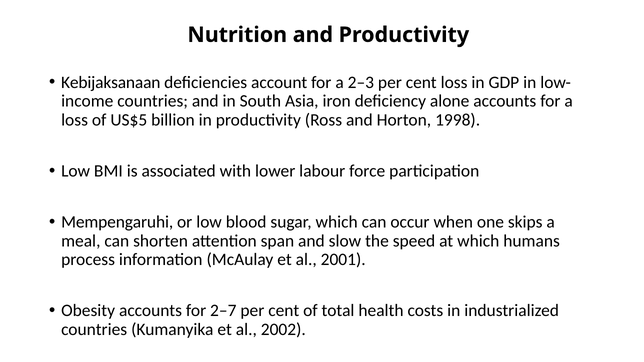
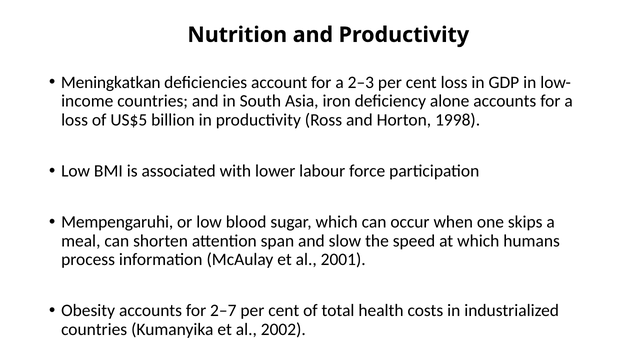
Kebijaksanaan: Kebijaksanaan -> Meningkatkan
